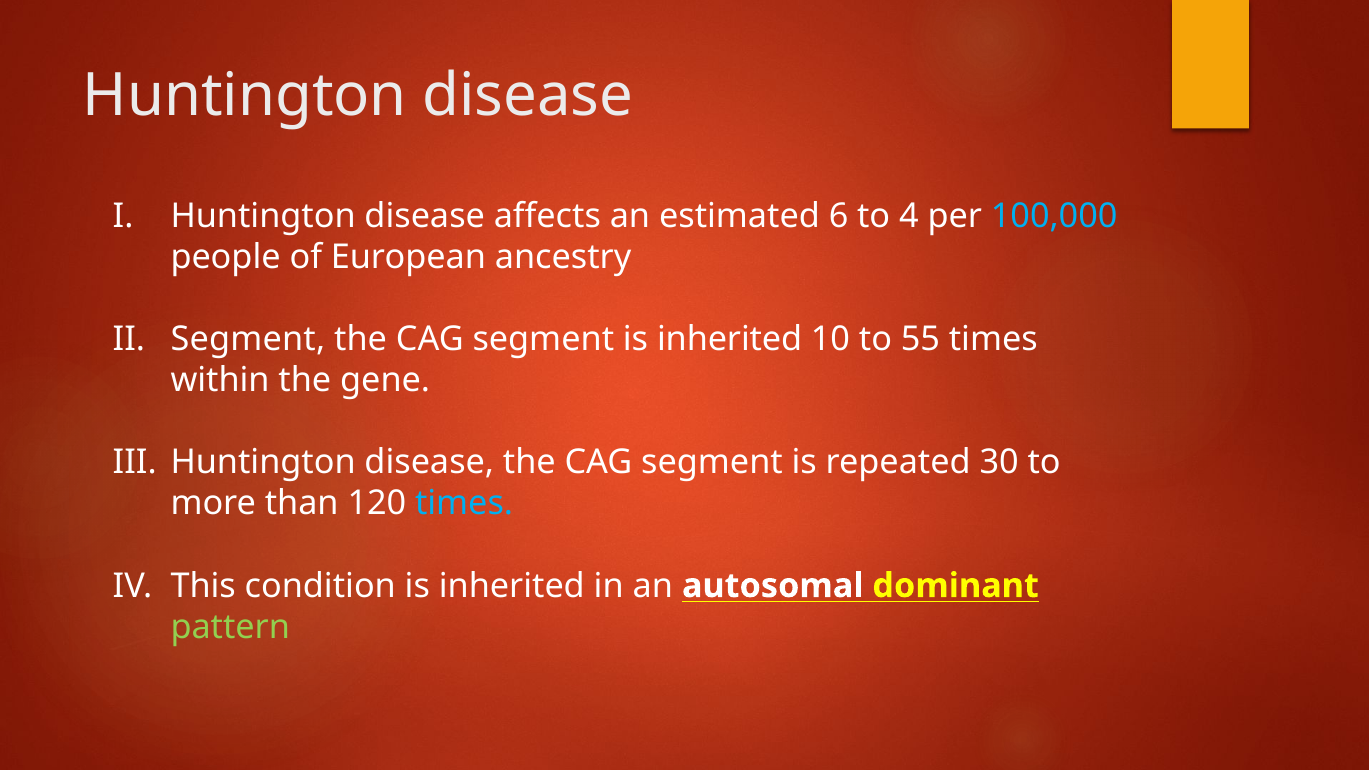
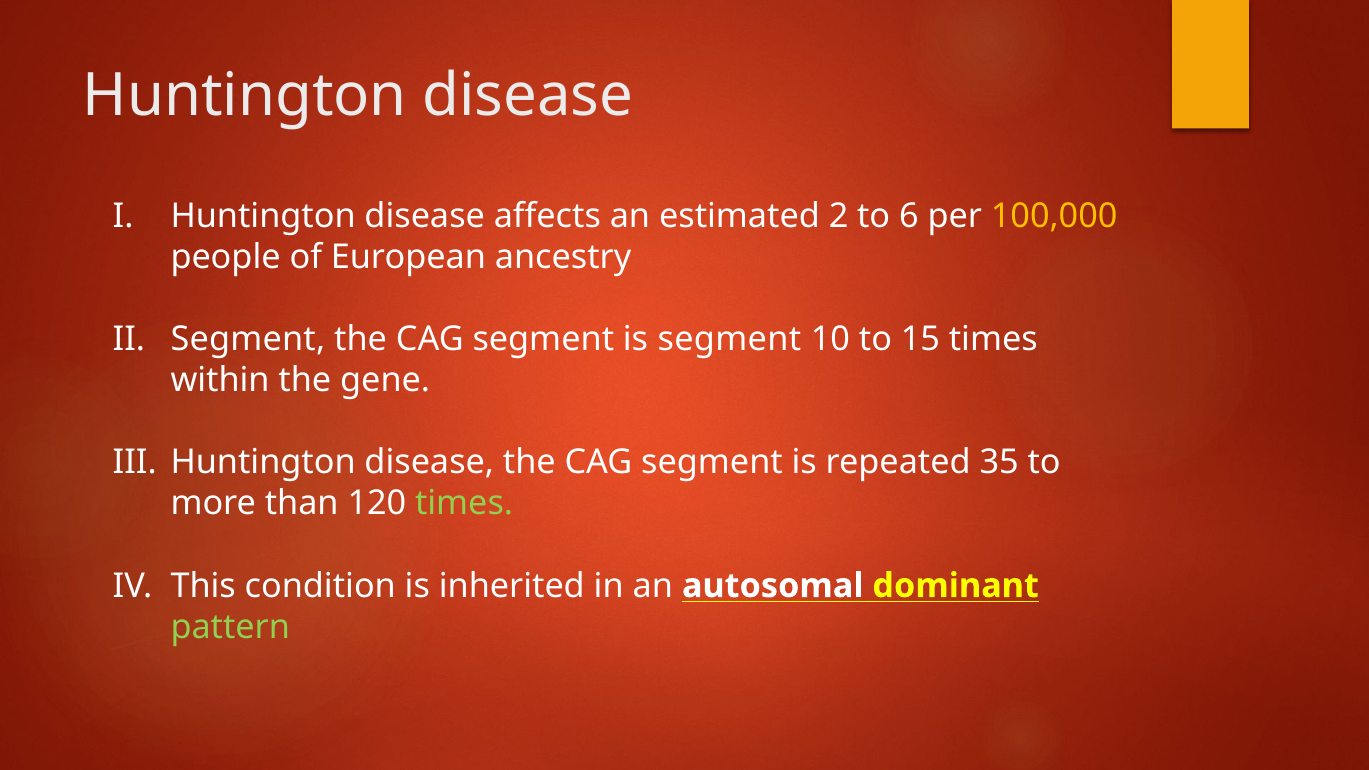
6: 6 -> 2
4: 4 -> 6
100,000 colour: light blue -> yellow
segment is inherited: inherited -> segment
55: 55 -> 15
30: 30 -> 35
times at (464, 504) colour: light blue -> light green
